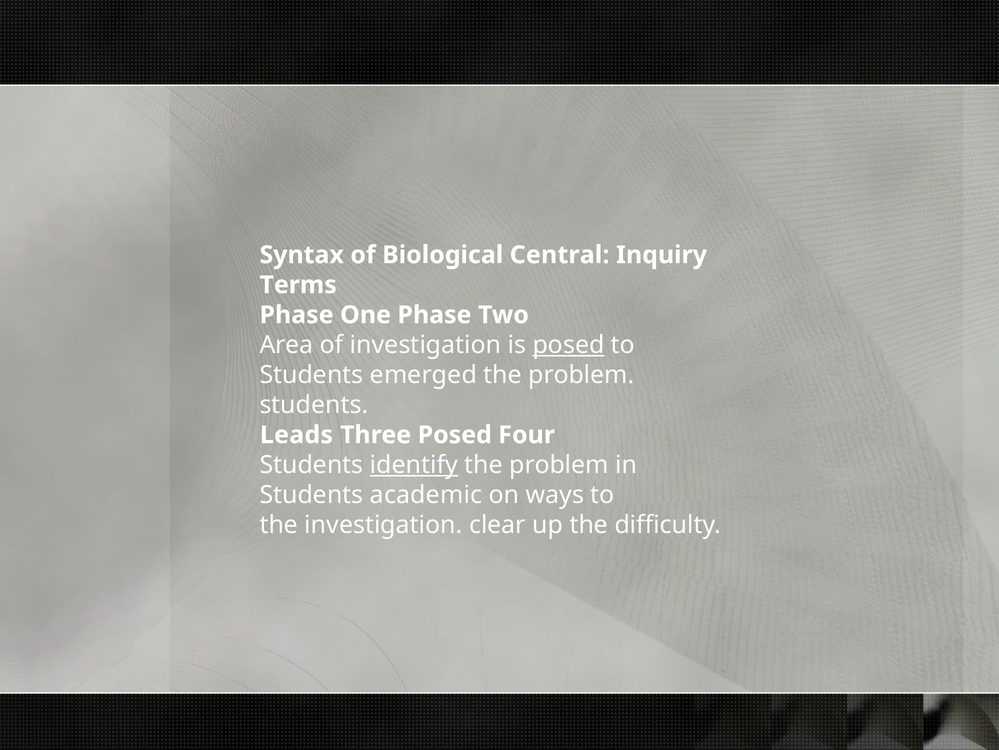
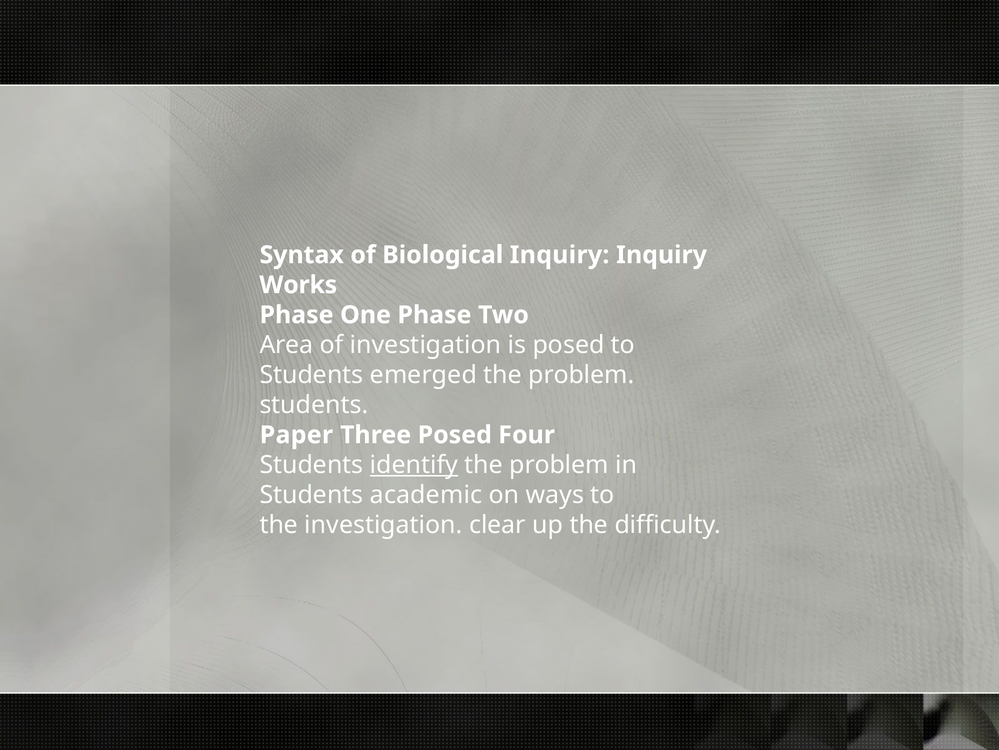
Biological Central: Central -> Inquiry
Terms: Terms -> Works
posed at (569, 345) underline: present -> none
Leads: Leads -> Paper
